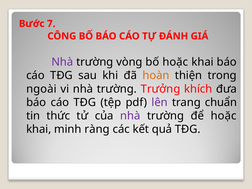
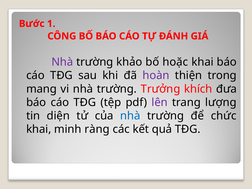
7: 7 -> 1
vòng: vòng -> khảo
hoàn colour: orange -> purple
ngoài: ngoài -> mang
chuẩn: chuẩn -> lượng
thức: thức -> diện
nhà at (130, 116) colour: purple -> blue
để hoặc: hoặc -> chức
